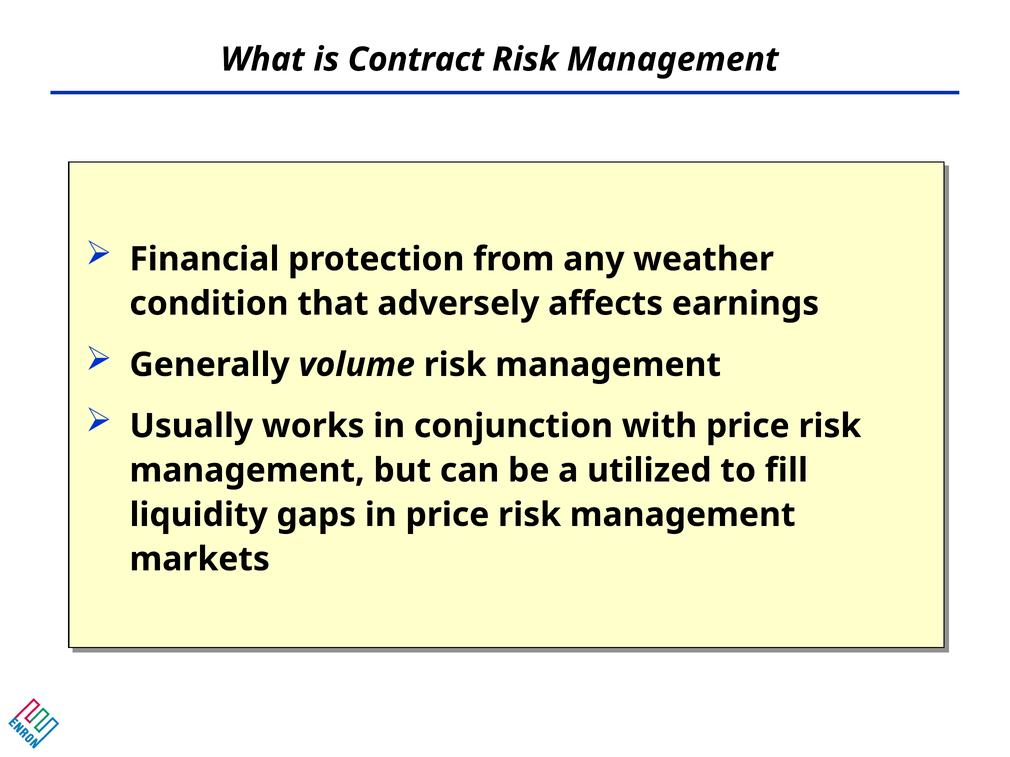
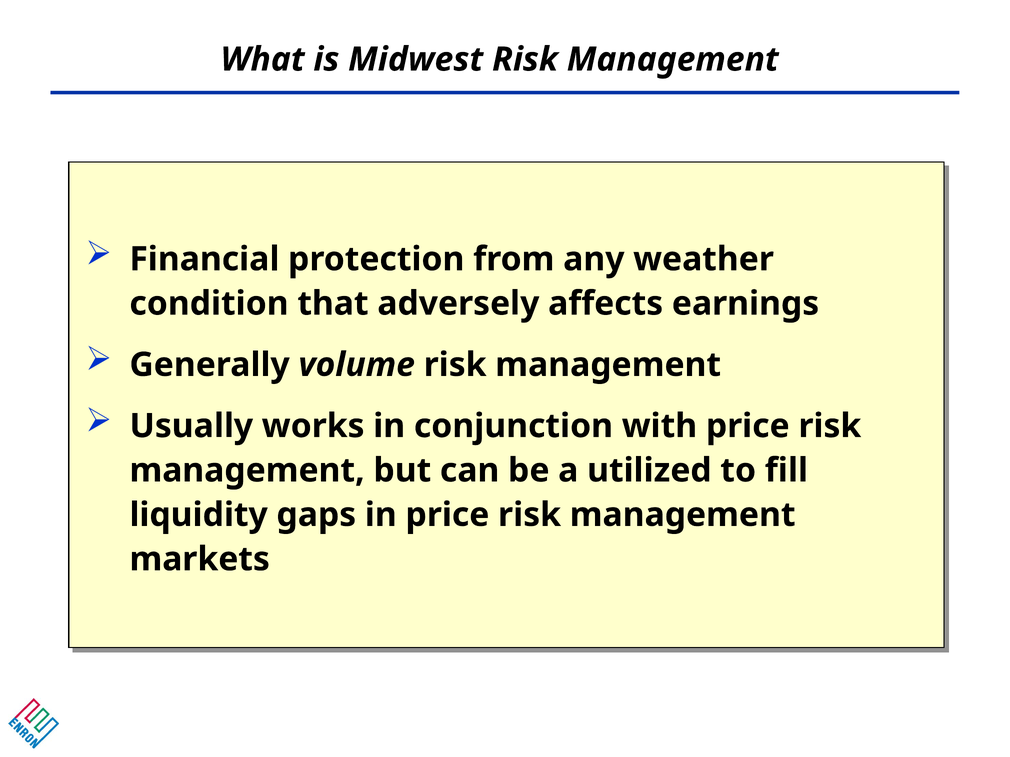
Contract: Contract -> Midwest
